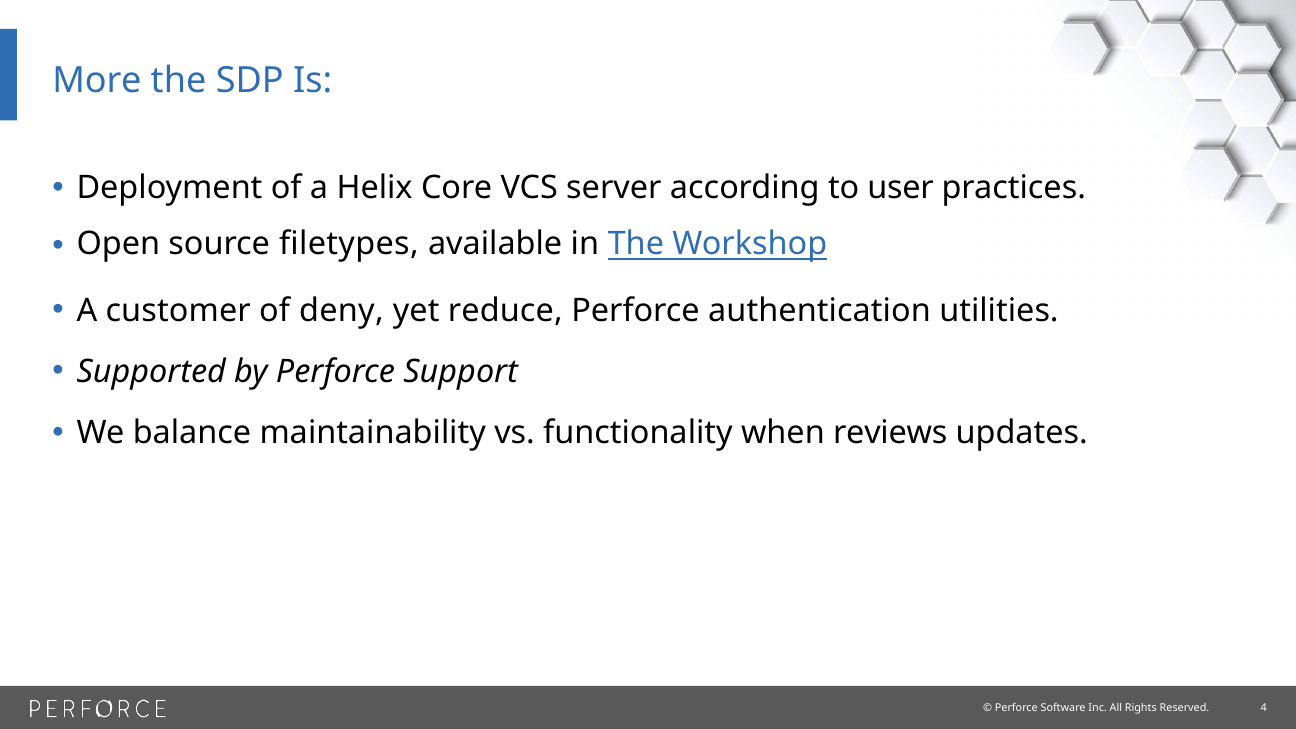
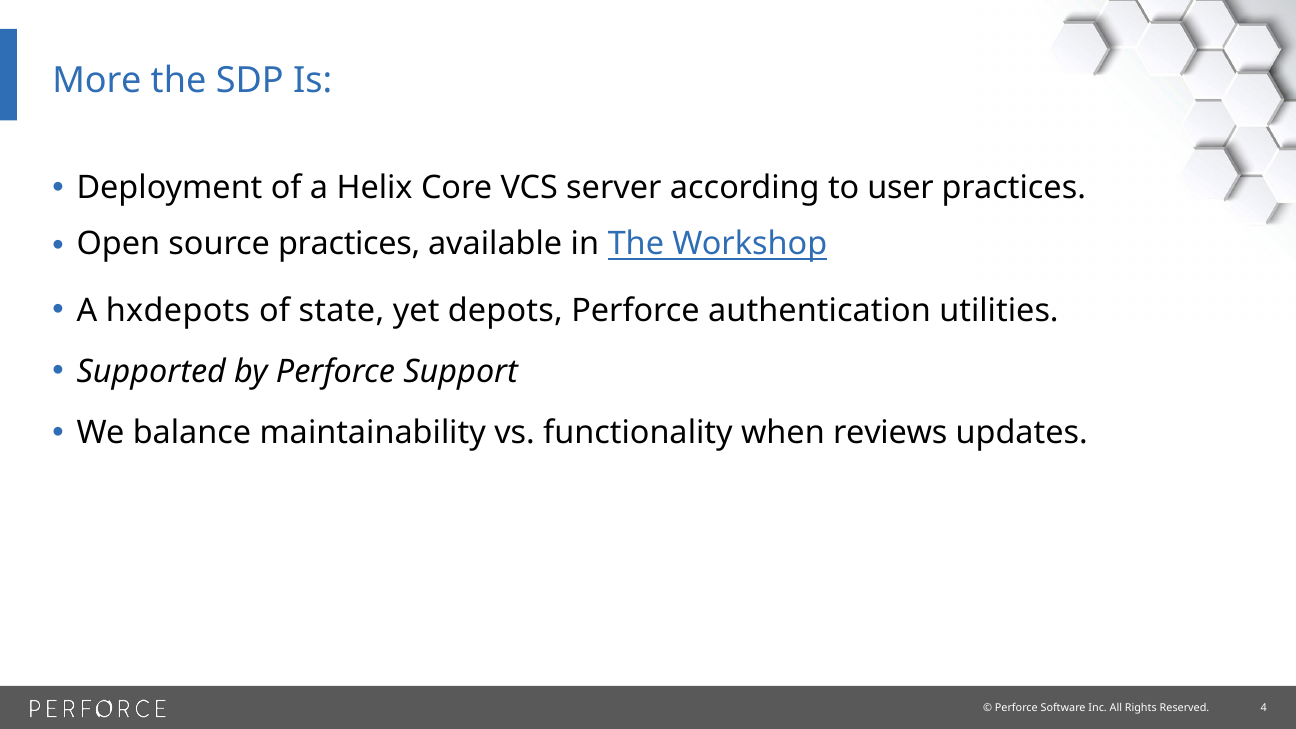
source filetypes: filetypes -> practices
customer: customer -> hxdepots
deny: deny -> state
reduce: reduce -> depots
